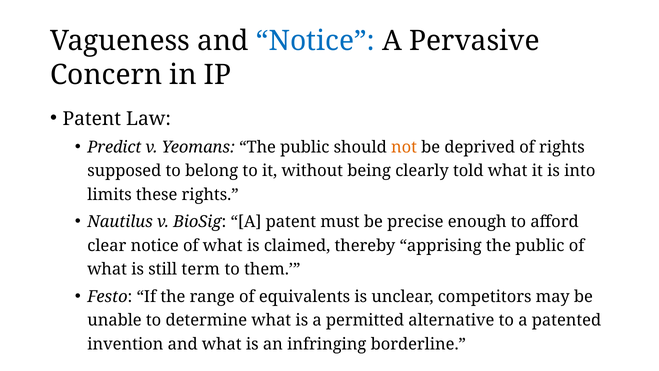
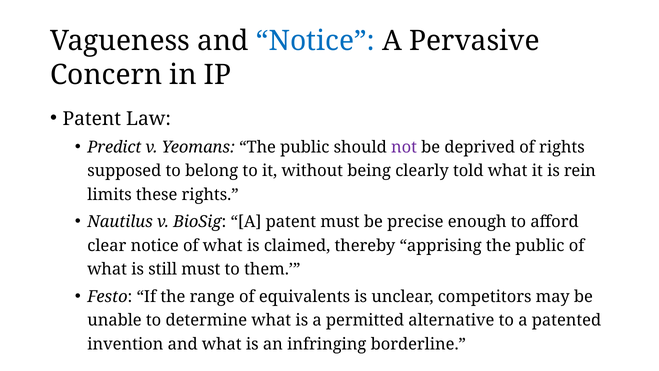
not colour: orange -> purple
into: into -> rein
still term: term -> must
